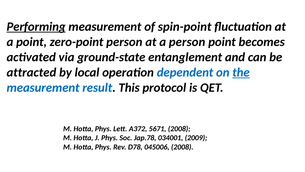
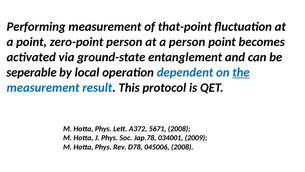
Performing underline: present -> none
spin-point: spin-point -> that-point
attracted: attracted -> seperable
